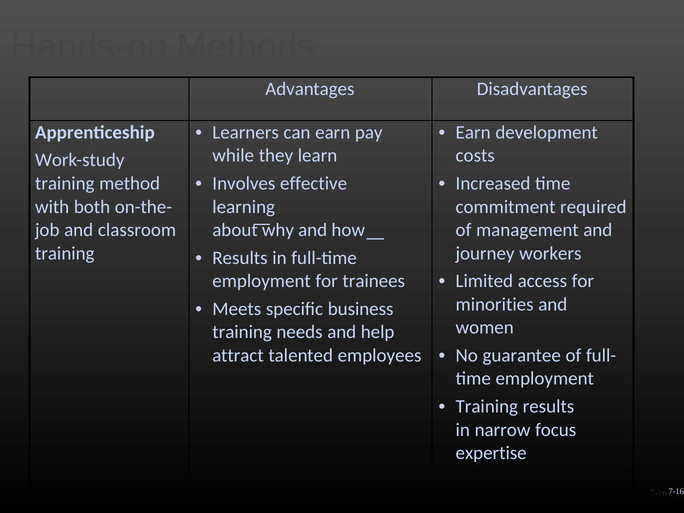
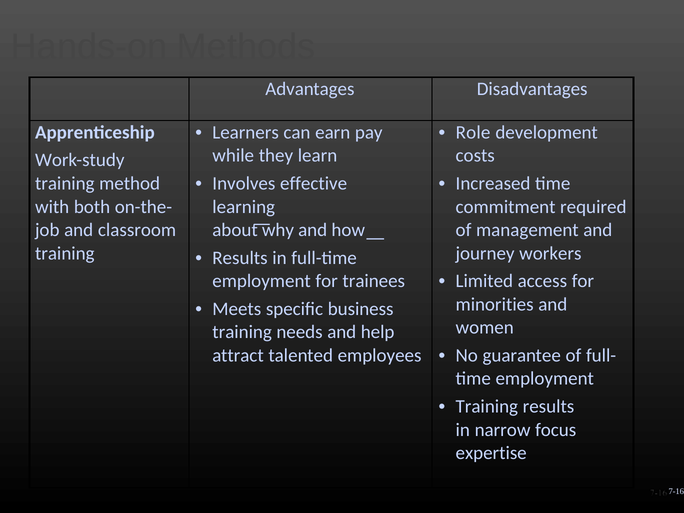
Earn at (473, 132): Earn -> Role
